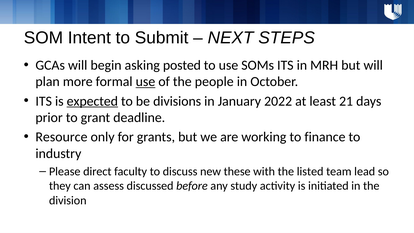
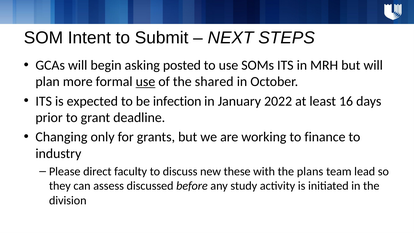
people: people -> shared
expected underline: present -> none
divisions: divisions -> infection
21: 21 -> 16
Resource: Resource -> Changing
listed: listed -> plans
